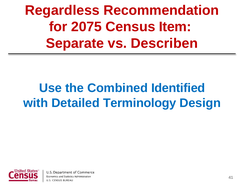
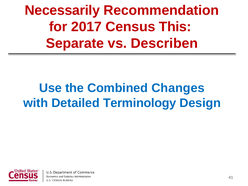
Regardless: Regardless -> Necessarily
2075: 2075 -> 2017
Item: Item -> This
Identified: Identified -> Changes
